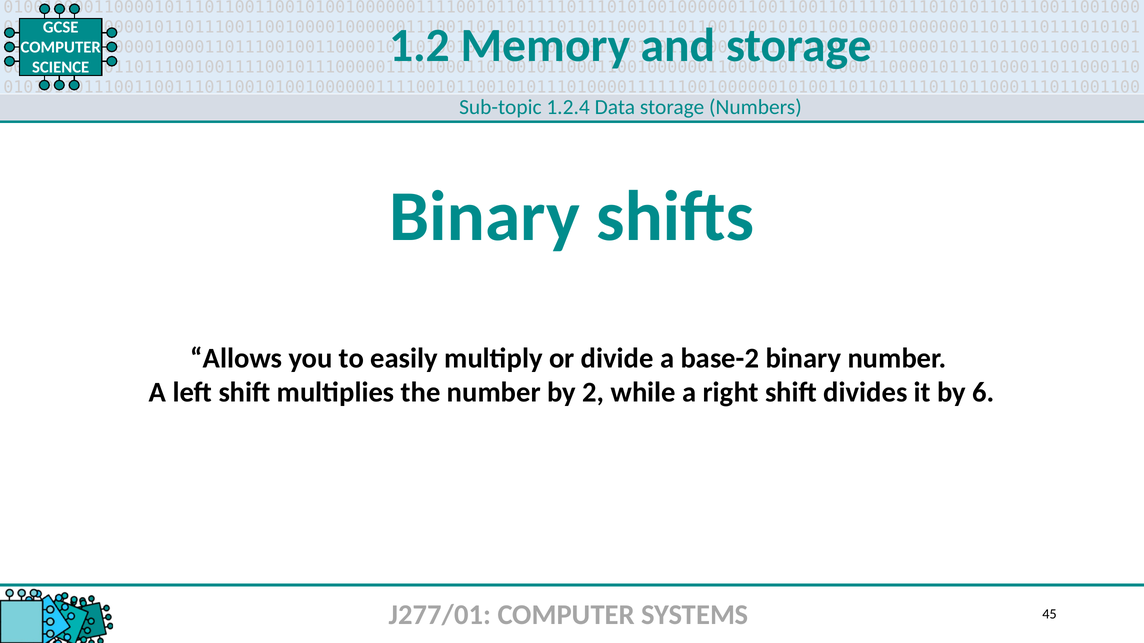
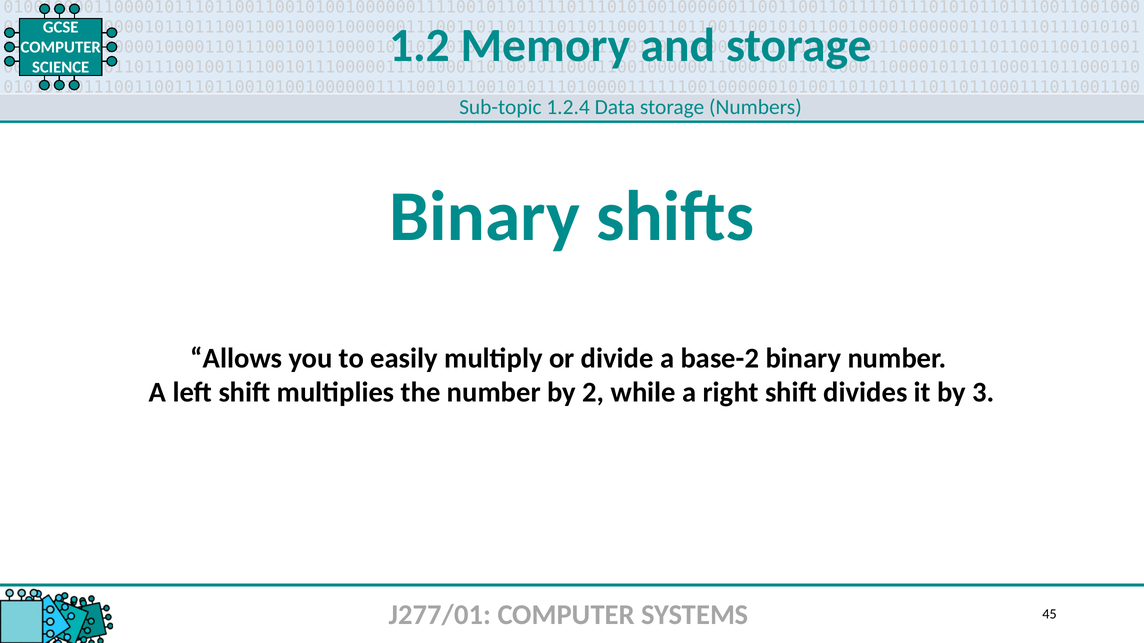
6: 6 -> 3
